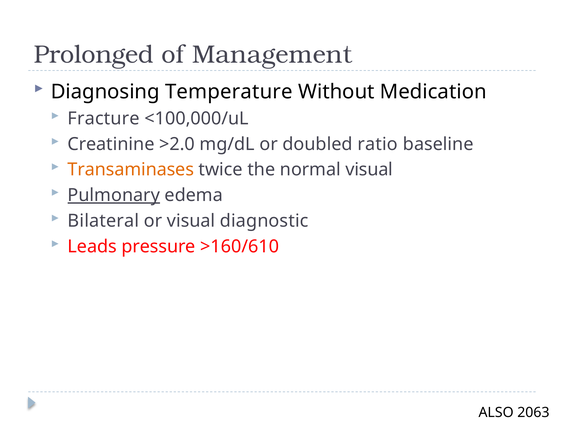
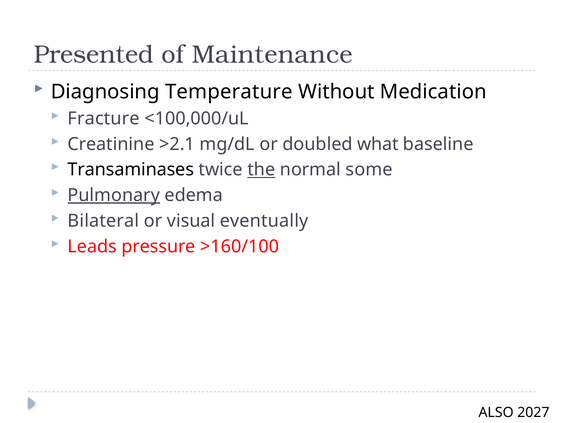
Prolonged: Prolonged -> Presented
Management: Management -> Maintenance
>2.0: >2.0 -> >2.1
ratio: ratio -> what
Transaminases colour: orange -> black
the underline: none -> present
normal visual: visual -> some
diagnostic: diagnostic -> eventually
>160/610: >160/610 -> >160/100
2063: 2063 -> 2027
